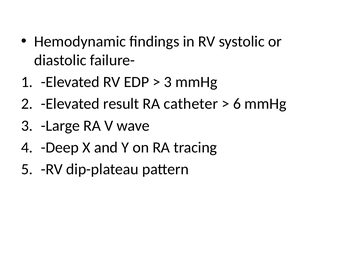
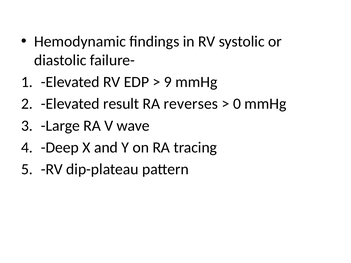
3 at (168, 82): 3 -> 9
catheter: catheter -> reverses
6: 6 -> 0
